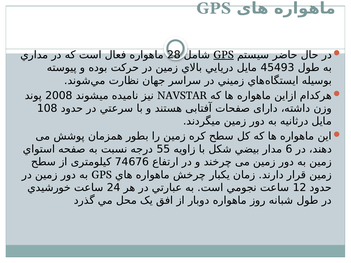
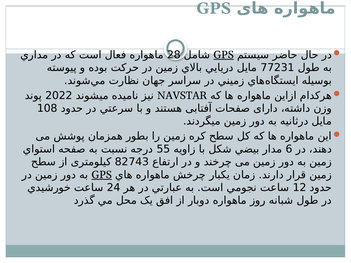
45493: 45493 -> 77231
2008: 2008 -> 2022
74676: 74676 -> 82743
GPS at (102, 175) underline: none -> present
